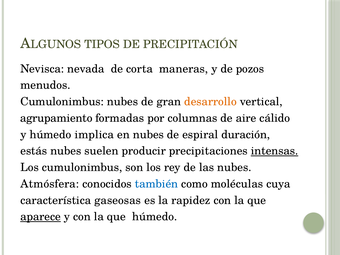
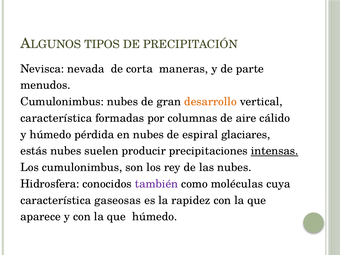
pozos: pozos -> parte
agrupamiento at (56, 118): agrupamiento -> característica
implica: implica -> pérdida
duración: duración -> glaciares
Atmósfera: Atmósfera -> Hidrosfera
también colour: blue -> purple
aparece underline: present -> none
